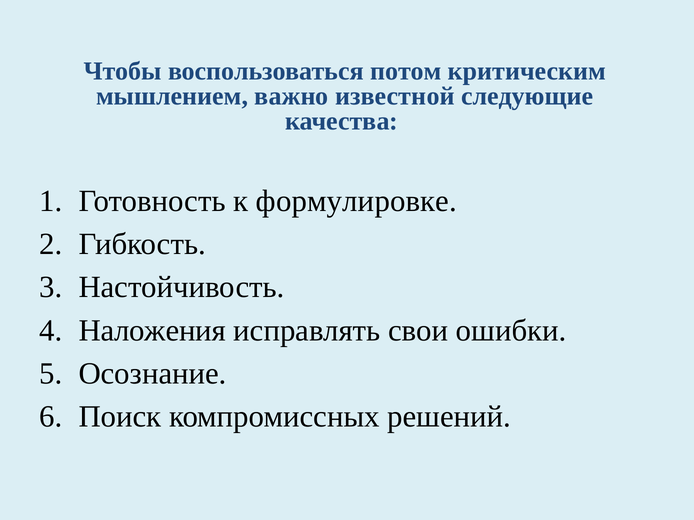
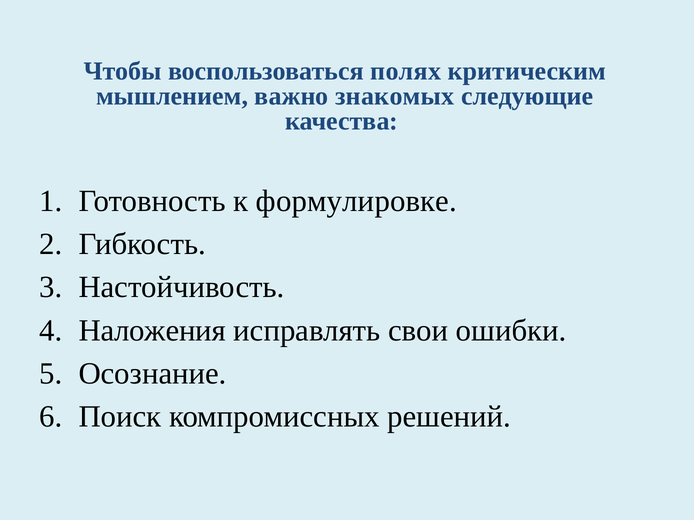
потом: потом -> полях
известной: известной -> знакомых
